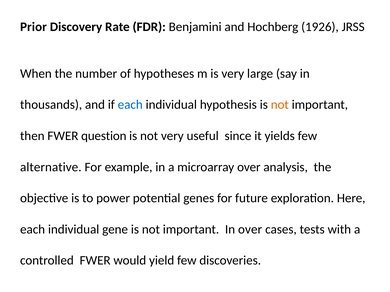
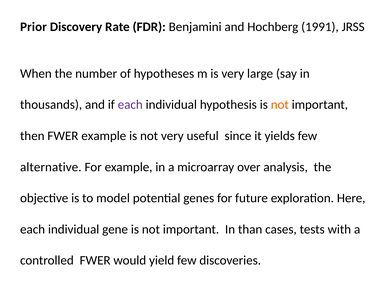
1926: 1926 -> 1991
each at (130, 105) colour: blue -> purple
FWER question: question -> example
power: power -> model
In over: over -> than
